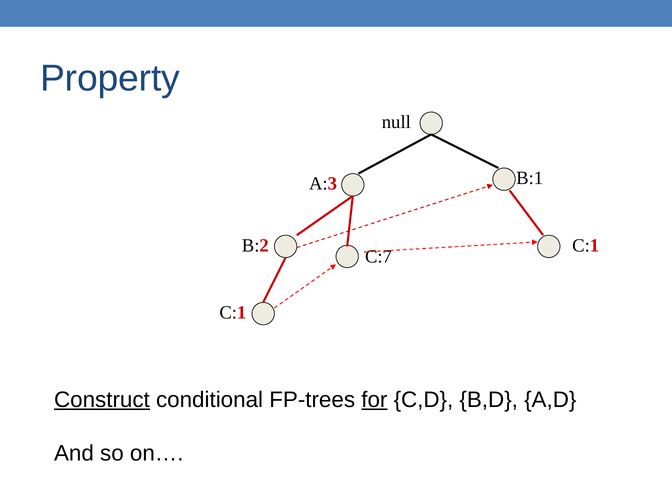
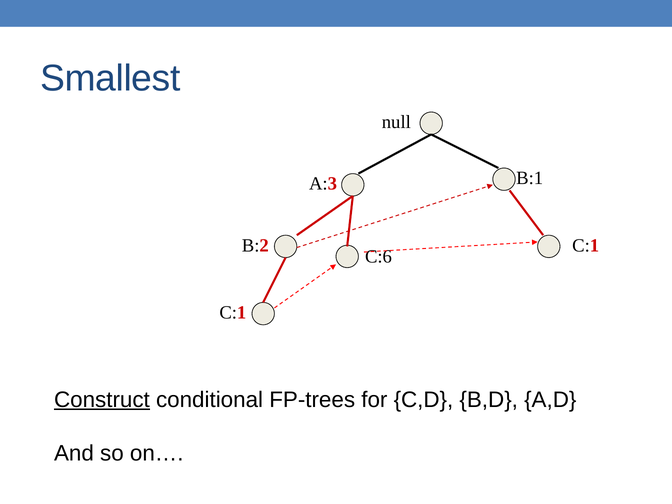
Property: Property -> Smallest
C:7: C:7 -> C:6
for underline: present -> none
